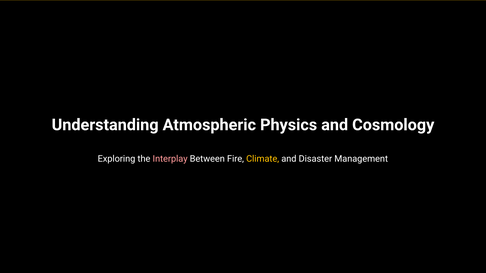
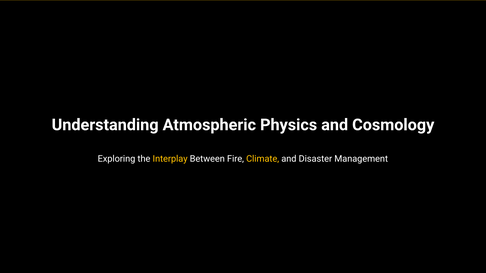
Interplay colour: pink -> yellow
